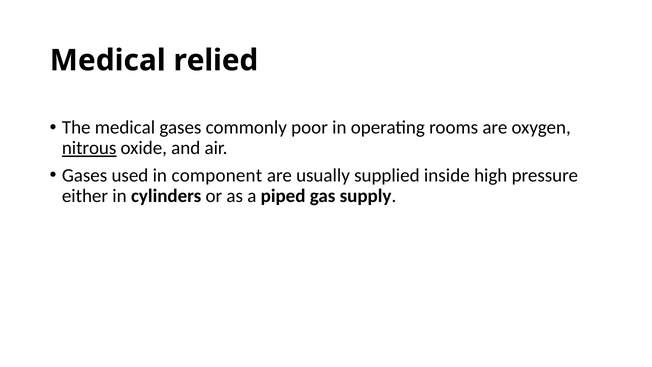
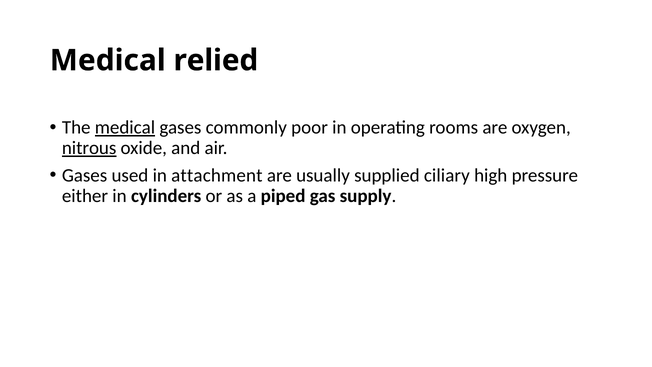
medical at (125, 128) underline: none -> present
component: component -> attachment
inside: inside -> ciliary
